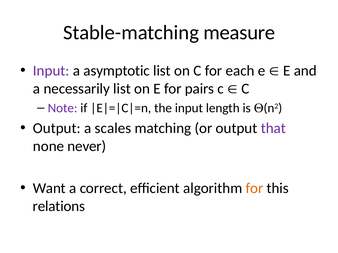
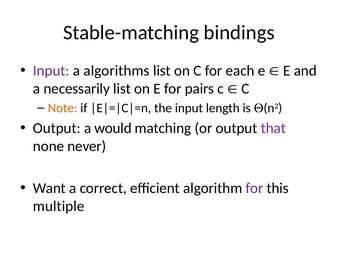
measure: measure -> bindings
asymptotic: asymptotic -> algorithms
Note colour: purple -> orange
scales: scales -> would
for at (254, 189) colour: orange -> purple
relations: relations -> multiple
